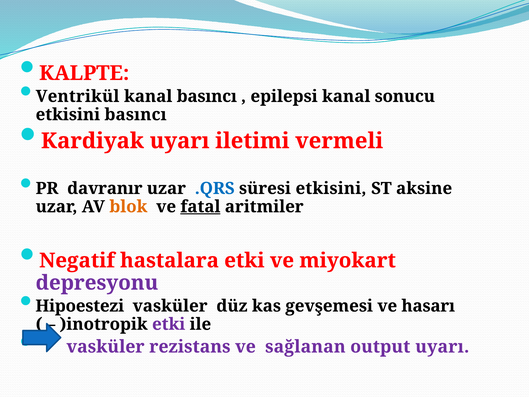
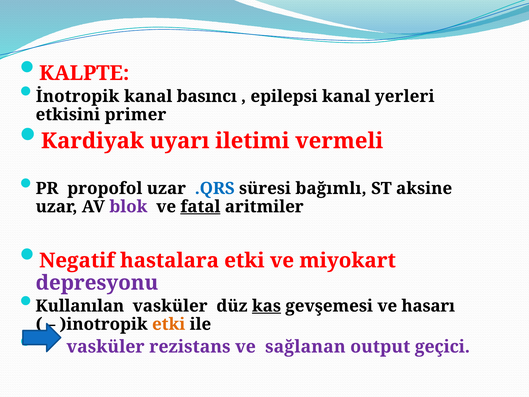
Ventrikül: Ventrikül -> İnotropik
sonucu: sonucu -> yerleri
etkisini basıncı: basıncı -> primer
davranır: davranır -> propofol
süresi etkisini: etkisini -> bağımlı
blok colour: orange -> purple
Hipoestezi: Hipoestezi -> Kullanılan
kas underline: none -> present
etki at (169, 324) colour: purple -> orange
output uyarı: uyarı -> geçici
